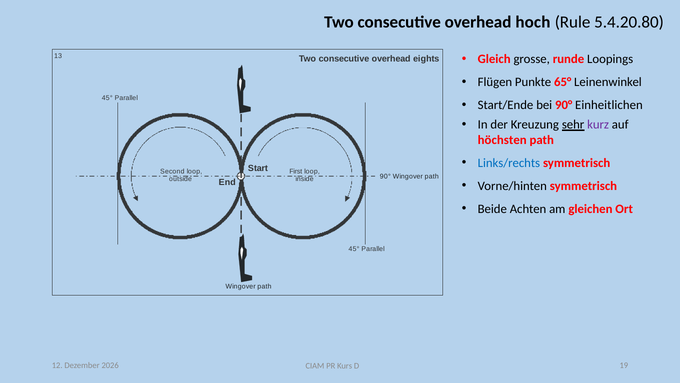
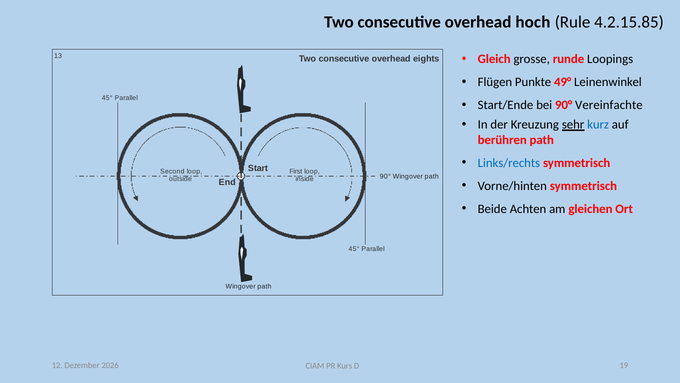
5.4.20.80: 5.4.20.80 -> 4.2.15.85
65°: 65° -> 49°
Einheitlichen: Einheitlichen -> Vereinfachte
kurz colour: purple -> blue
höchsten: höchsten -> berühren
